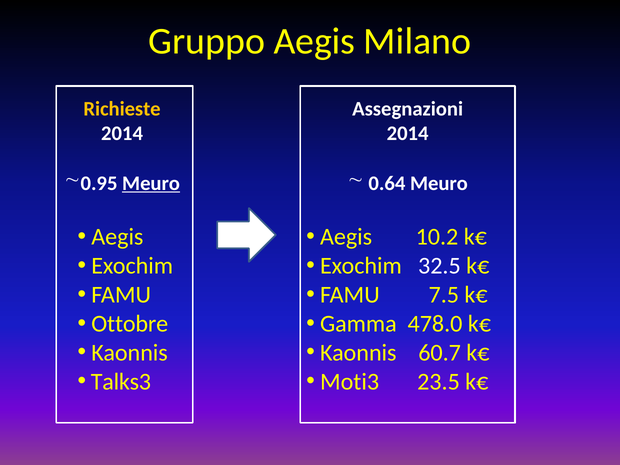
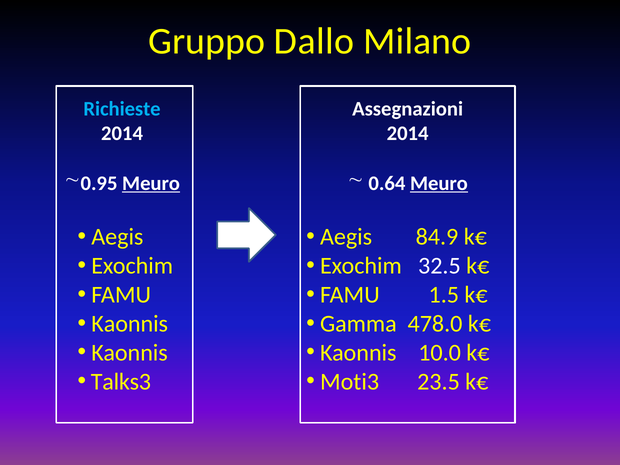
Gruppo Aegis: Aegis -> Dallo
Richieste colour: yellow -> light blue
Meuro at (439, 183) underline: none -> present
10.2: 10.2 -> 84.9
7.5: 7.5 -> 1.5
Ottobre at (130, 324): Ottobre -> Kaonnis
60.7: 60.7 -> 10.0
